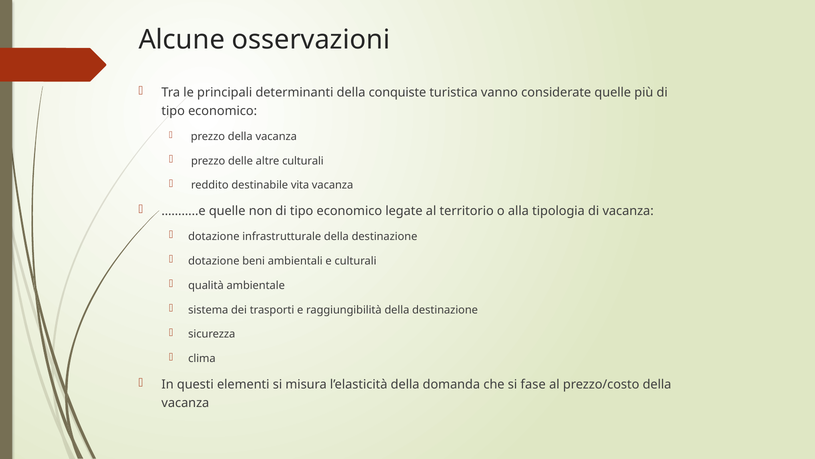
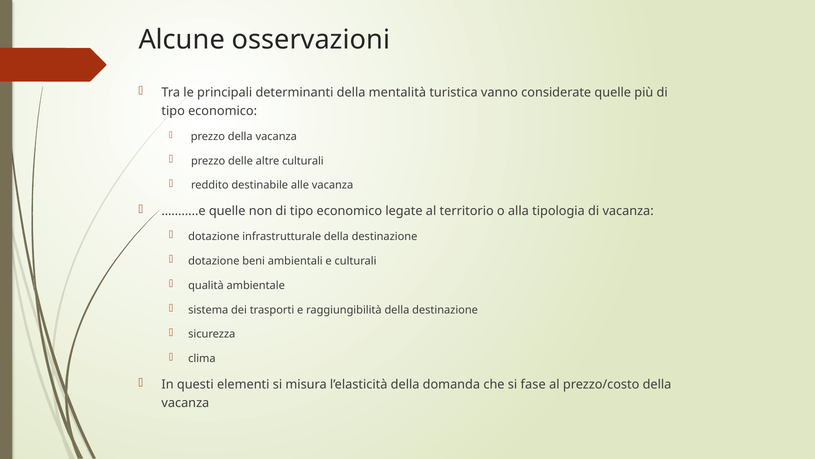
conquiste: conquiste -> mentalità
vita: vita -> alle
